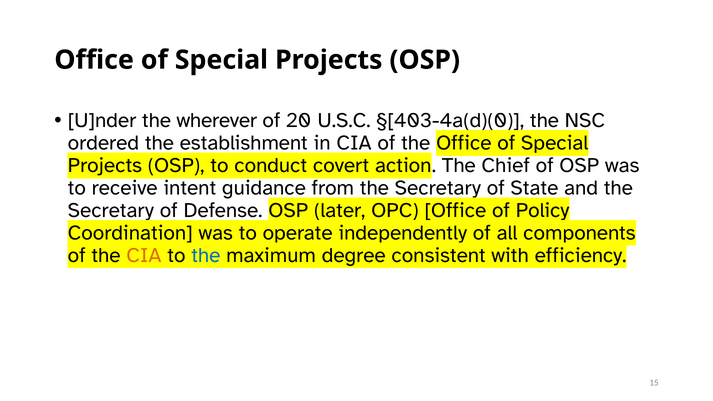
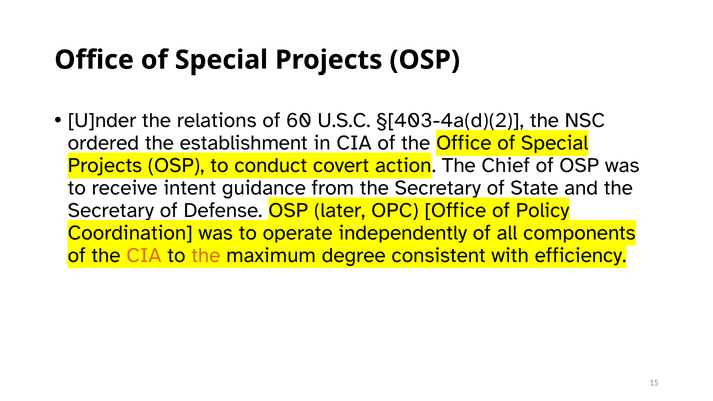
wherever: wherever -> relations
20: 20 -> 60
§[403-4a(d)(0: §[403-4a(d)(0 -> §[403-4a(d)(2
the at (206, 255) colour: blue -> orange
